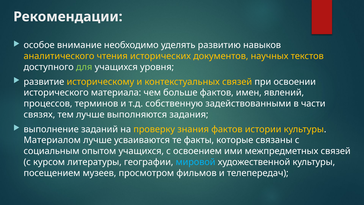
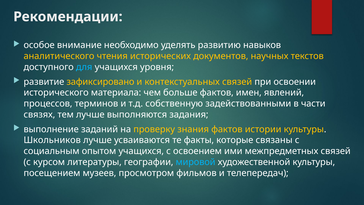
для colour: light green -> light blue
историческому: историческому -> зафиксировано
Материалом: Материалом -> Школьников
